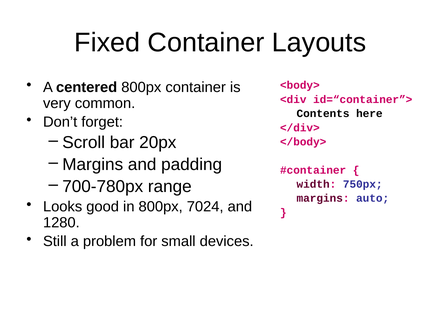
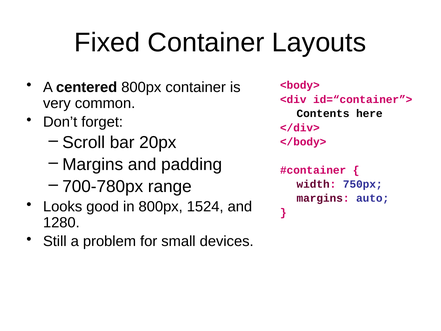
7024: 7024 -> 1524
